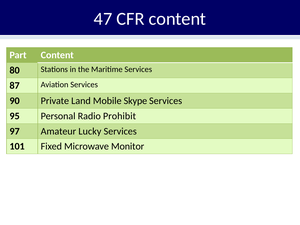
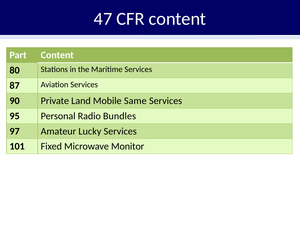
Skype: Skype -> Same
Prohibit: Prohibit -> Bundles
